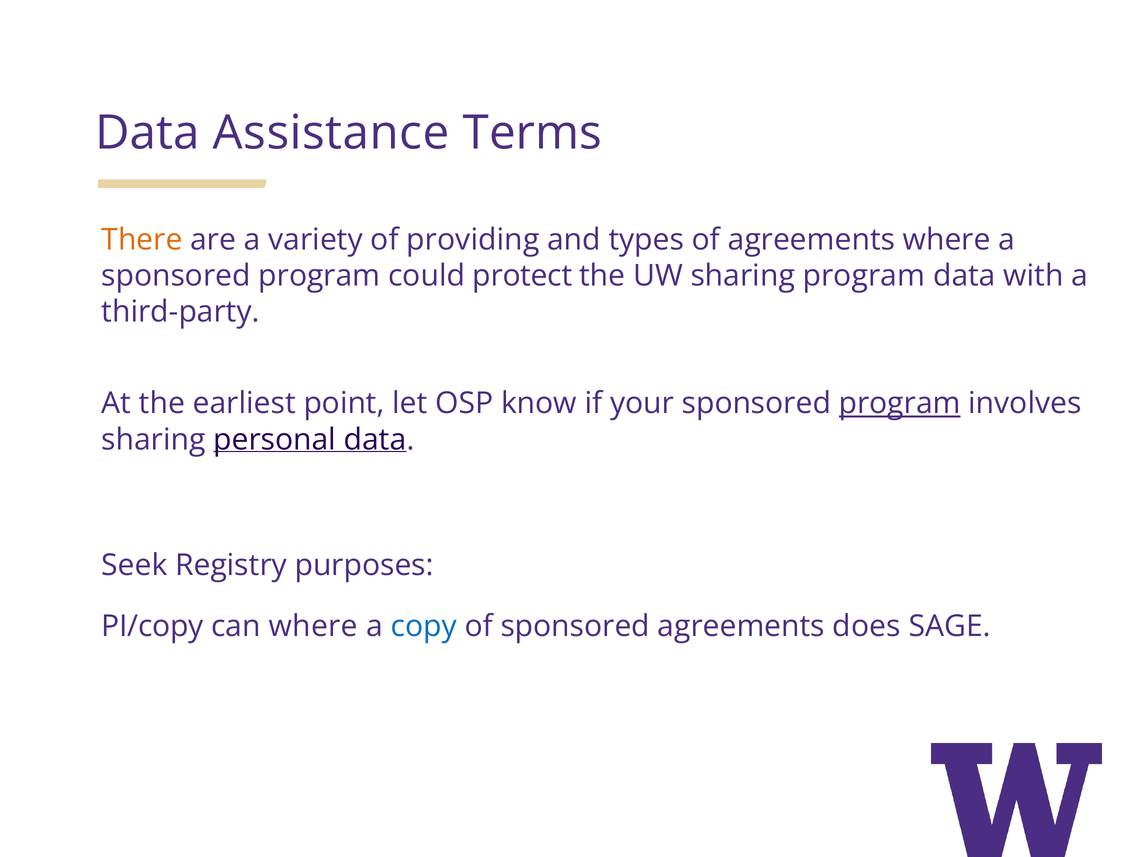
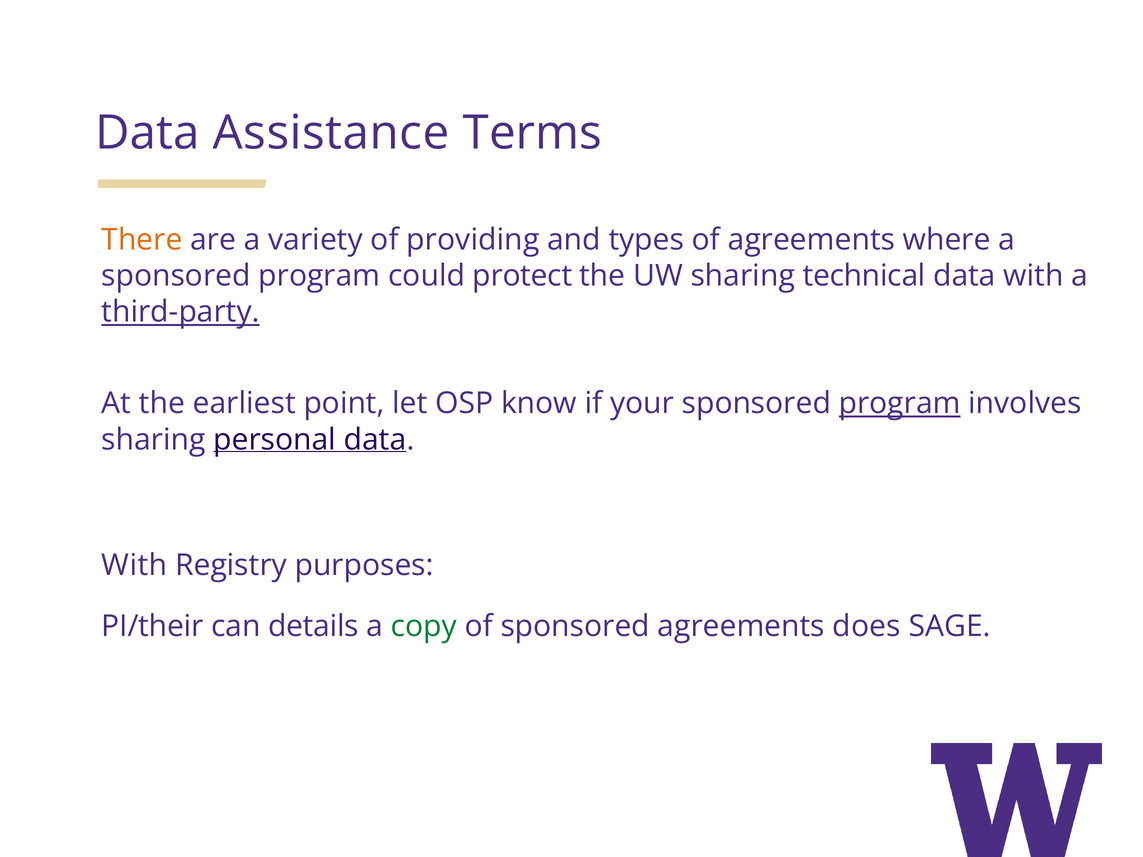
sharing program: program -> technical
third-party underline: none -> present
Seek at (134, 566): Seek -> With
PI/copy: PI/copy -> PI/their
can where: where -> details
copy colour: blue -> green
